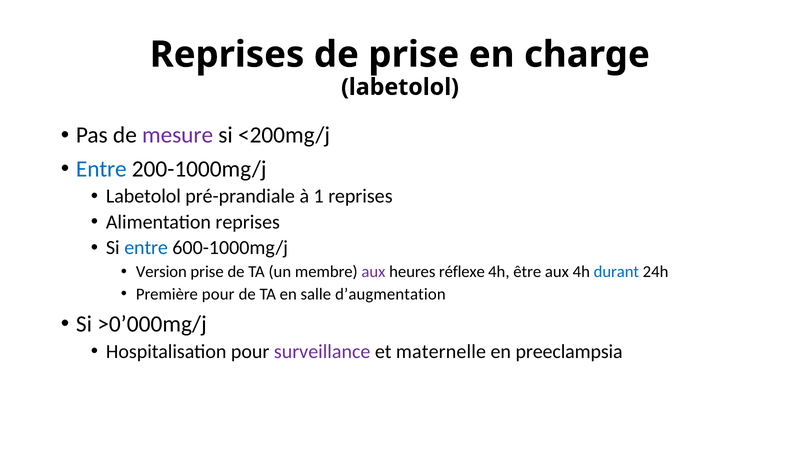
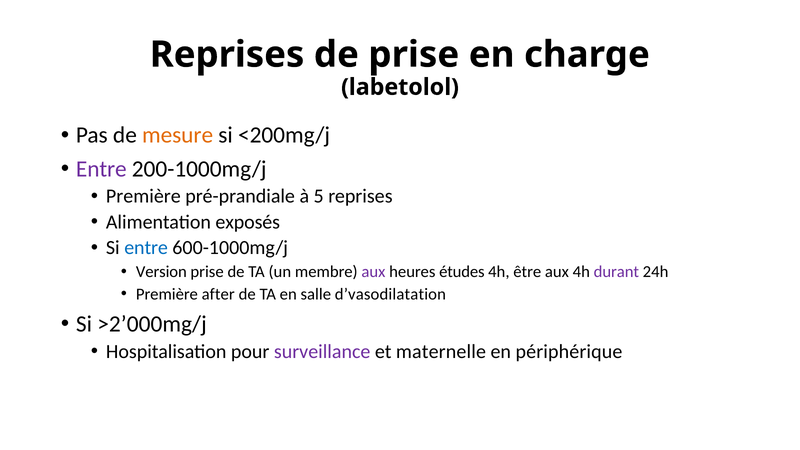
mesure colour: purple -> orange
Entre at (101, 169) colour: blue -> purple
Labetolol at (143, 196): Labetolol -> Première
1: 1 -> 5
Alimentation reprises: reprises -> exposés
réflexe: réflexe -> études
durant colour: blue -> purple
Première pour: pour -> after
d’augmentation: d’augmentation -> d’vasodilatation
>0’000mg/j: >0’000mg/j -> >2’000mg/j
preeclampsia: preeclampsia -> périphérique
